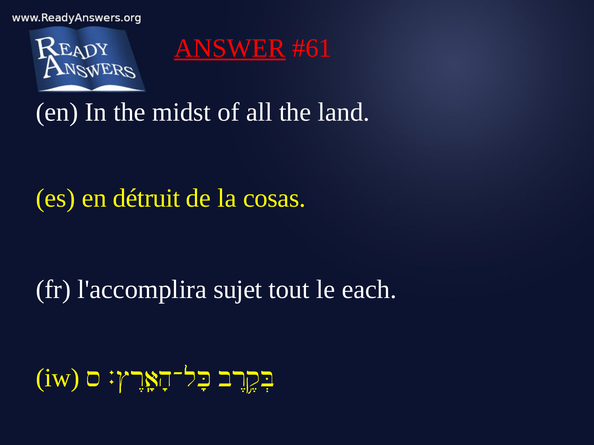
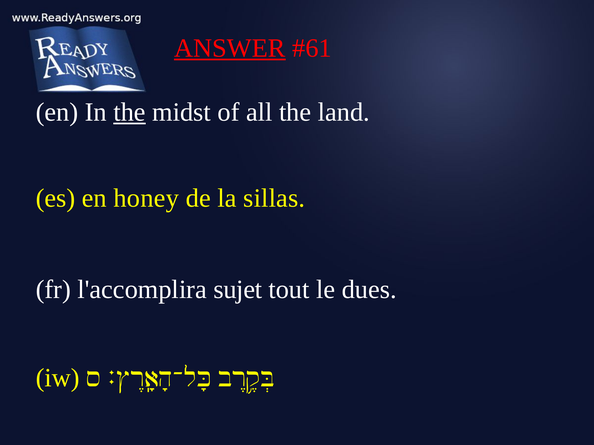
the at (129, 112) underline: none -> present
détruit: détruit -> honey
cosas: cosas -> sillas
each: each -> dues
